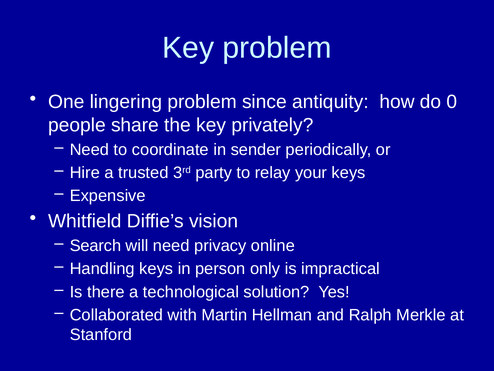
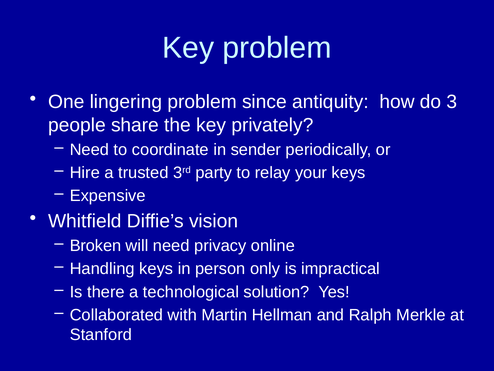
0: 0 -> 3
Search: Search -> Broken
